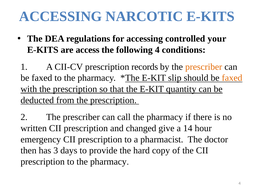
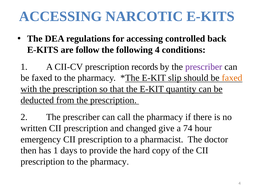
your: your -> back
access: access -> follow
prescriber at (204, 67) colour: orange -> purple
14: 14 -> 74
has 3: 3 -> 1
